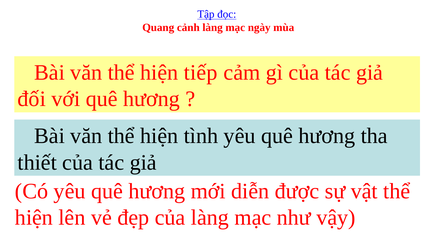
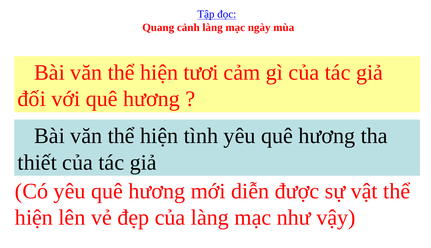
tiếp: tiếp -> tươi
